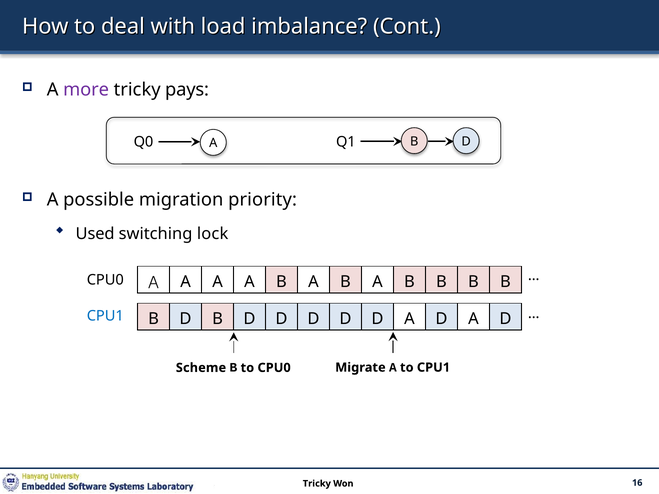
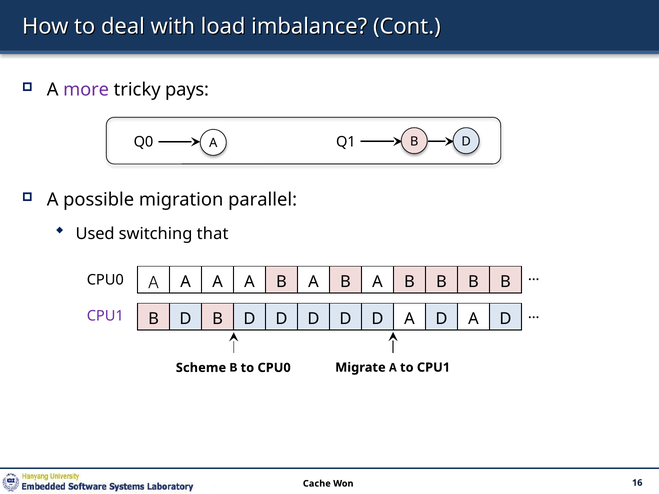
priority: priority -> parallel
lock: lock -> that
CPU1 at (105, 316) colour: blue -> purple
Tricky at (317, 484): Tricky -> Cache
